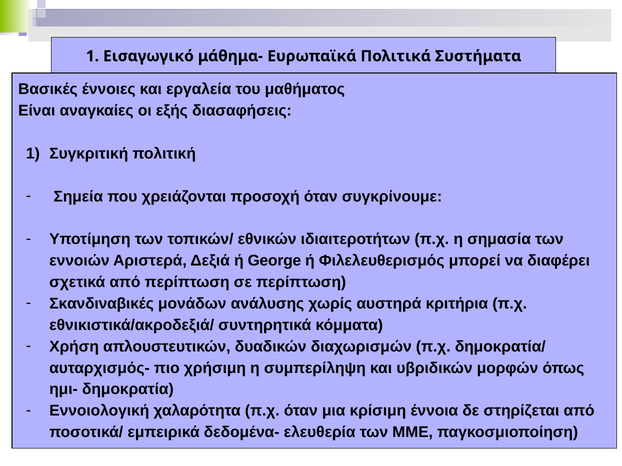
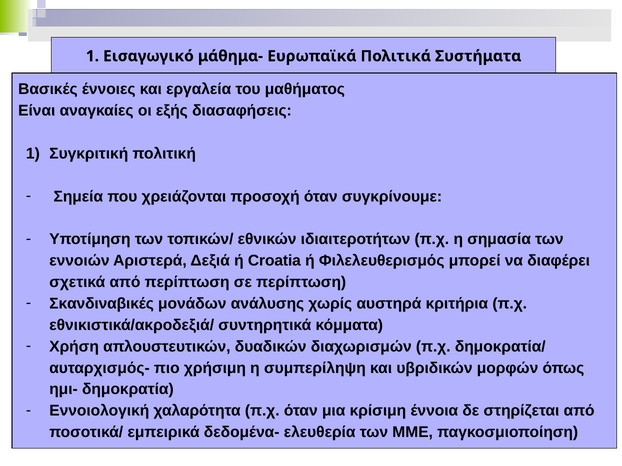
George: George -> Croatia
